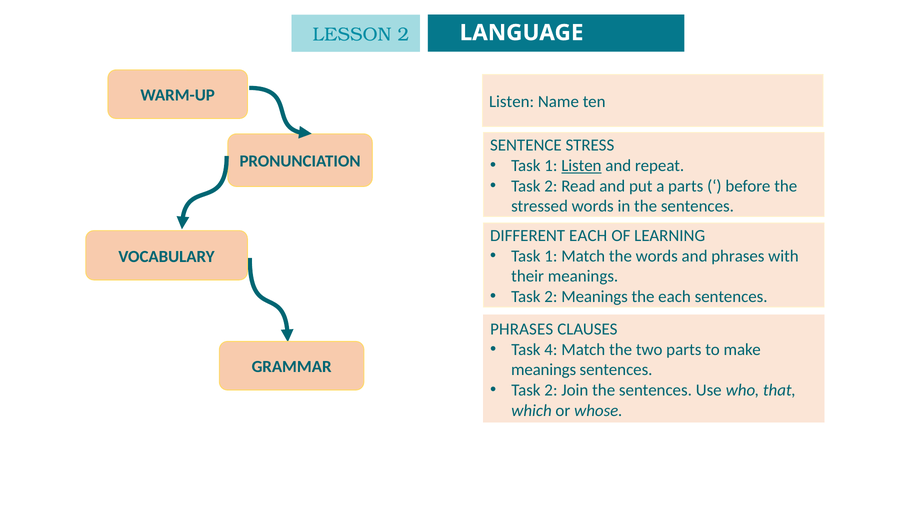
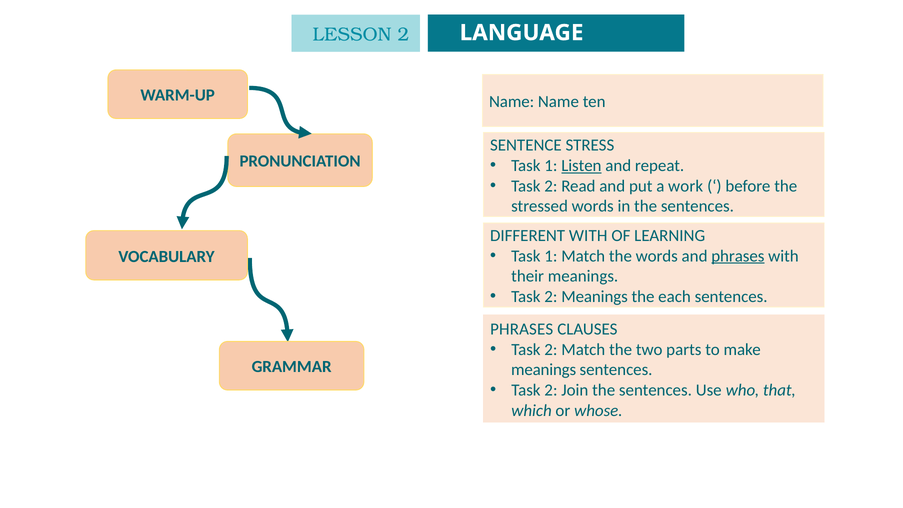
Listen at (512, 102): Listen -> Name
a parts: parts -> work
DIFFERENT EACH: EACH -> WITH
phrases at (738, 256) underline: none -> present
4 at (551, 349): 4 -> 2
